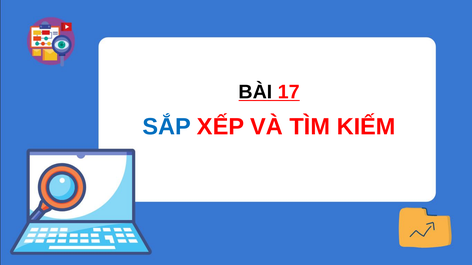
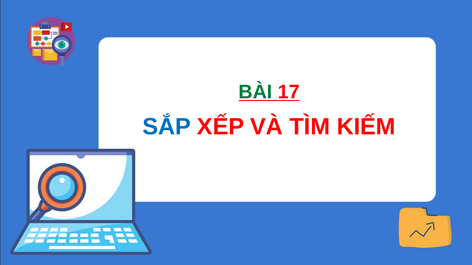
BÀI colour: black -> green
